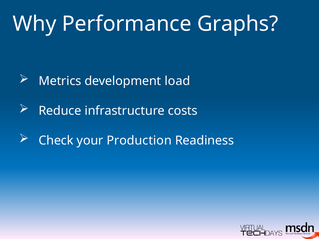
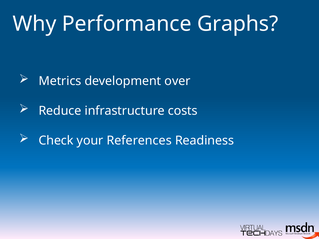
load: load -> over
Production: Production -> References
